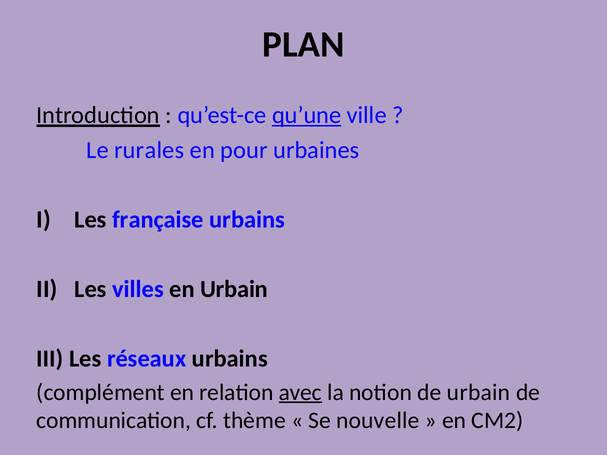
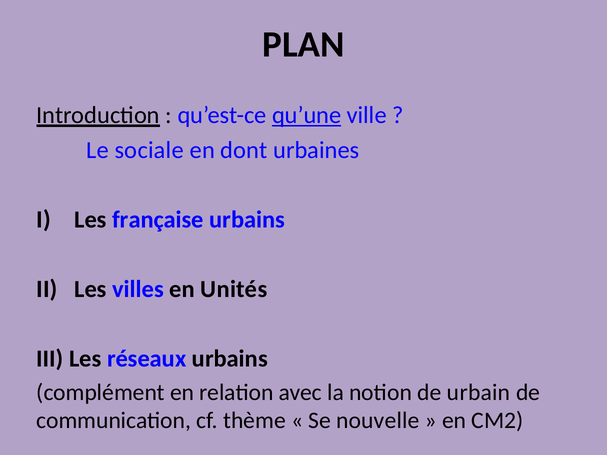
rurales: rurales -> sociale
pour: pour -> dont
en Urbain: Urbain -> Unités
avec underline: present -> none
